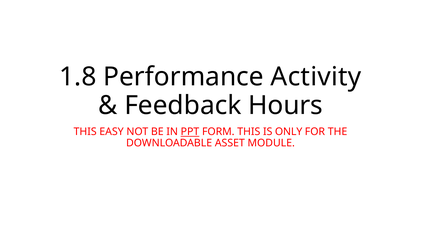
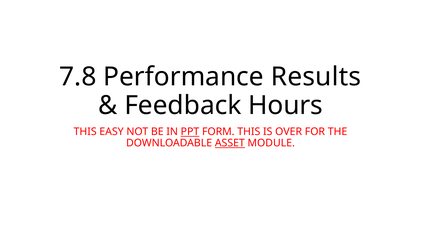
1.8: 1.8 -> 7.8
Activity: Activity -> Results
ONLY: ONLY -> OVER
ASSET underline: none -> present
